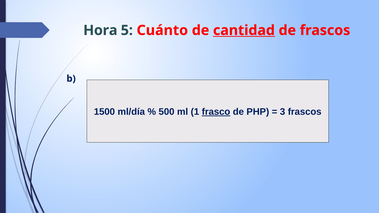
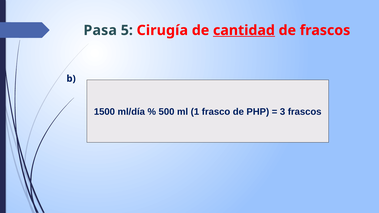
Hora: Hora -> Pasa
Cuánto: Cuánto -> Cirugía
frasco underline: present -> none
